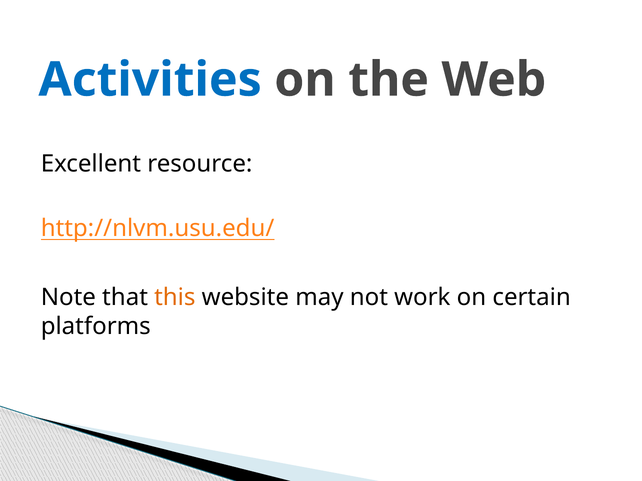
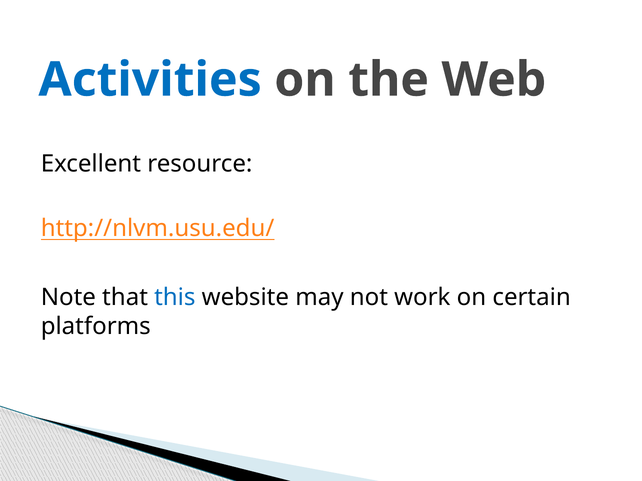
this colour: orange -> blue
